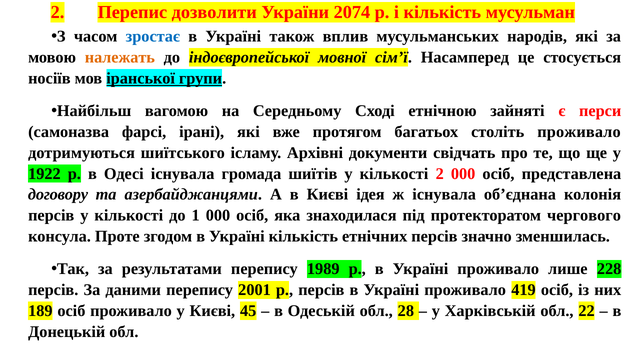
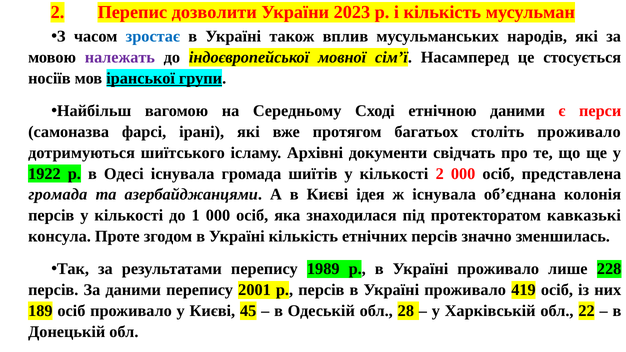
2074: 2074 -> 2023
належать colour: orange -> purple
етнічною зайняті: зайняті -> даними
договору at (58, 195): договору -> громада
чергового: чергового -> кавказькі
